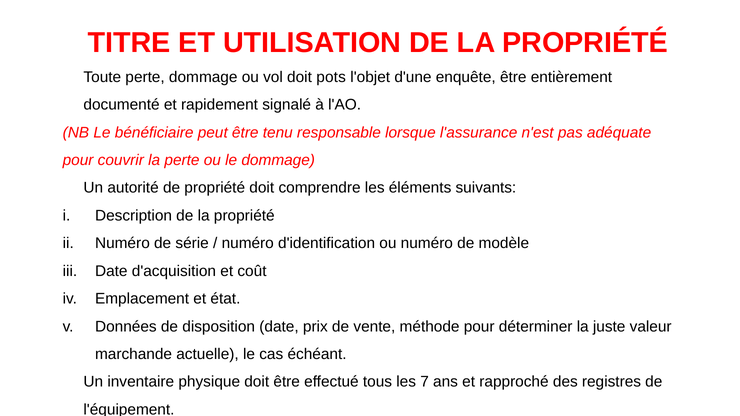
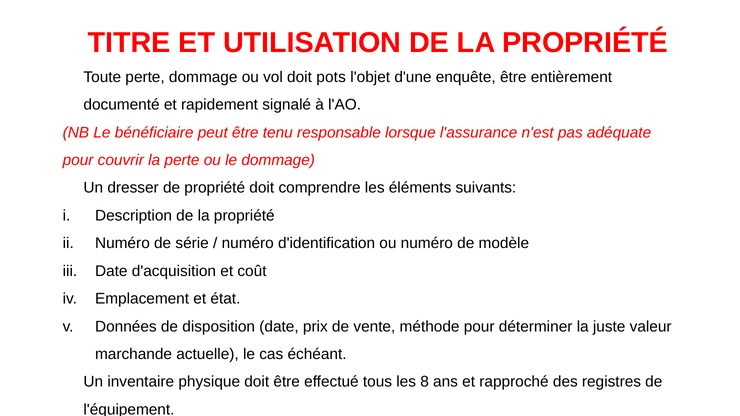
autorité: autorité -> dresser
7: 7 -> 8
